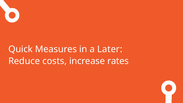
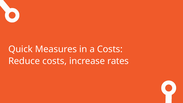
a Later: Later -> Costs
